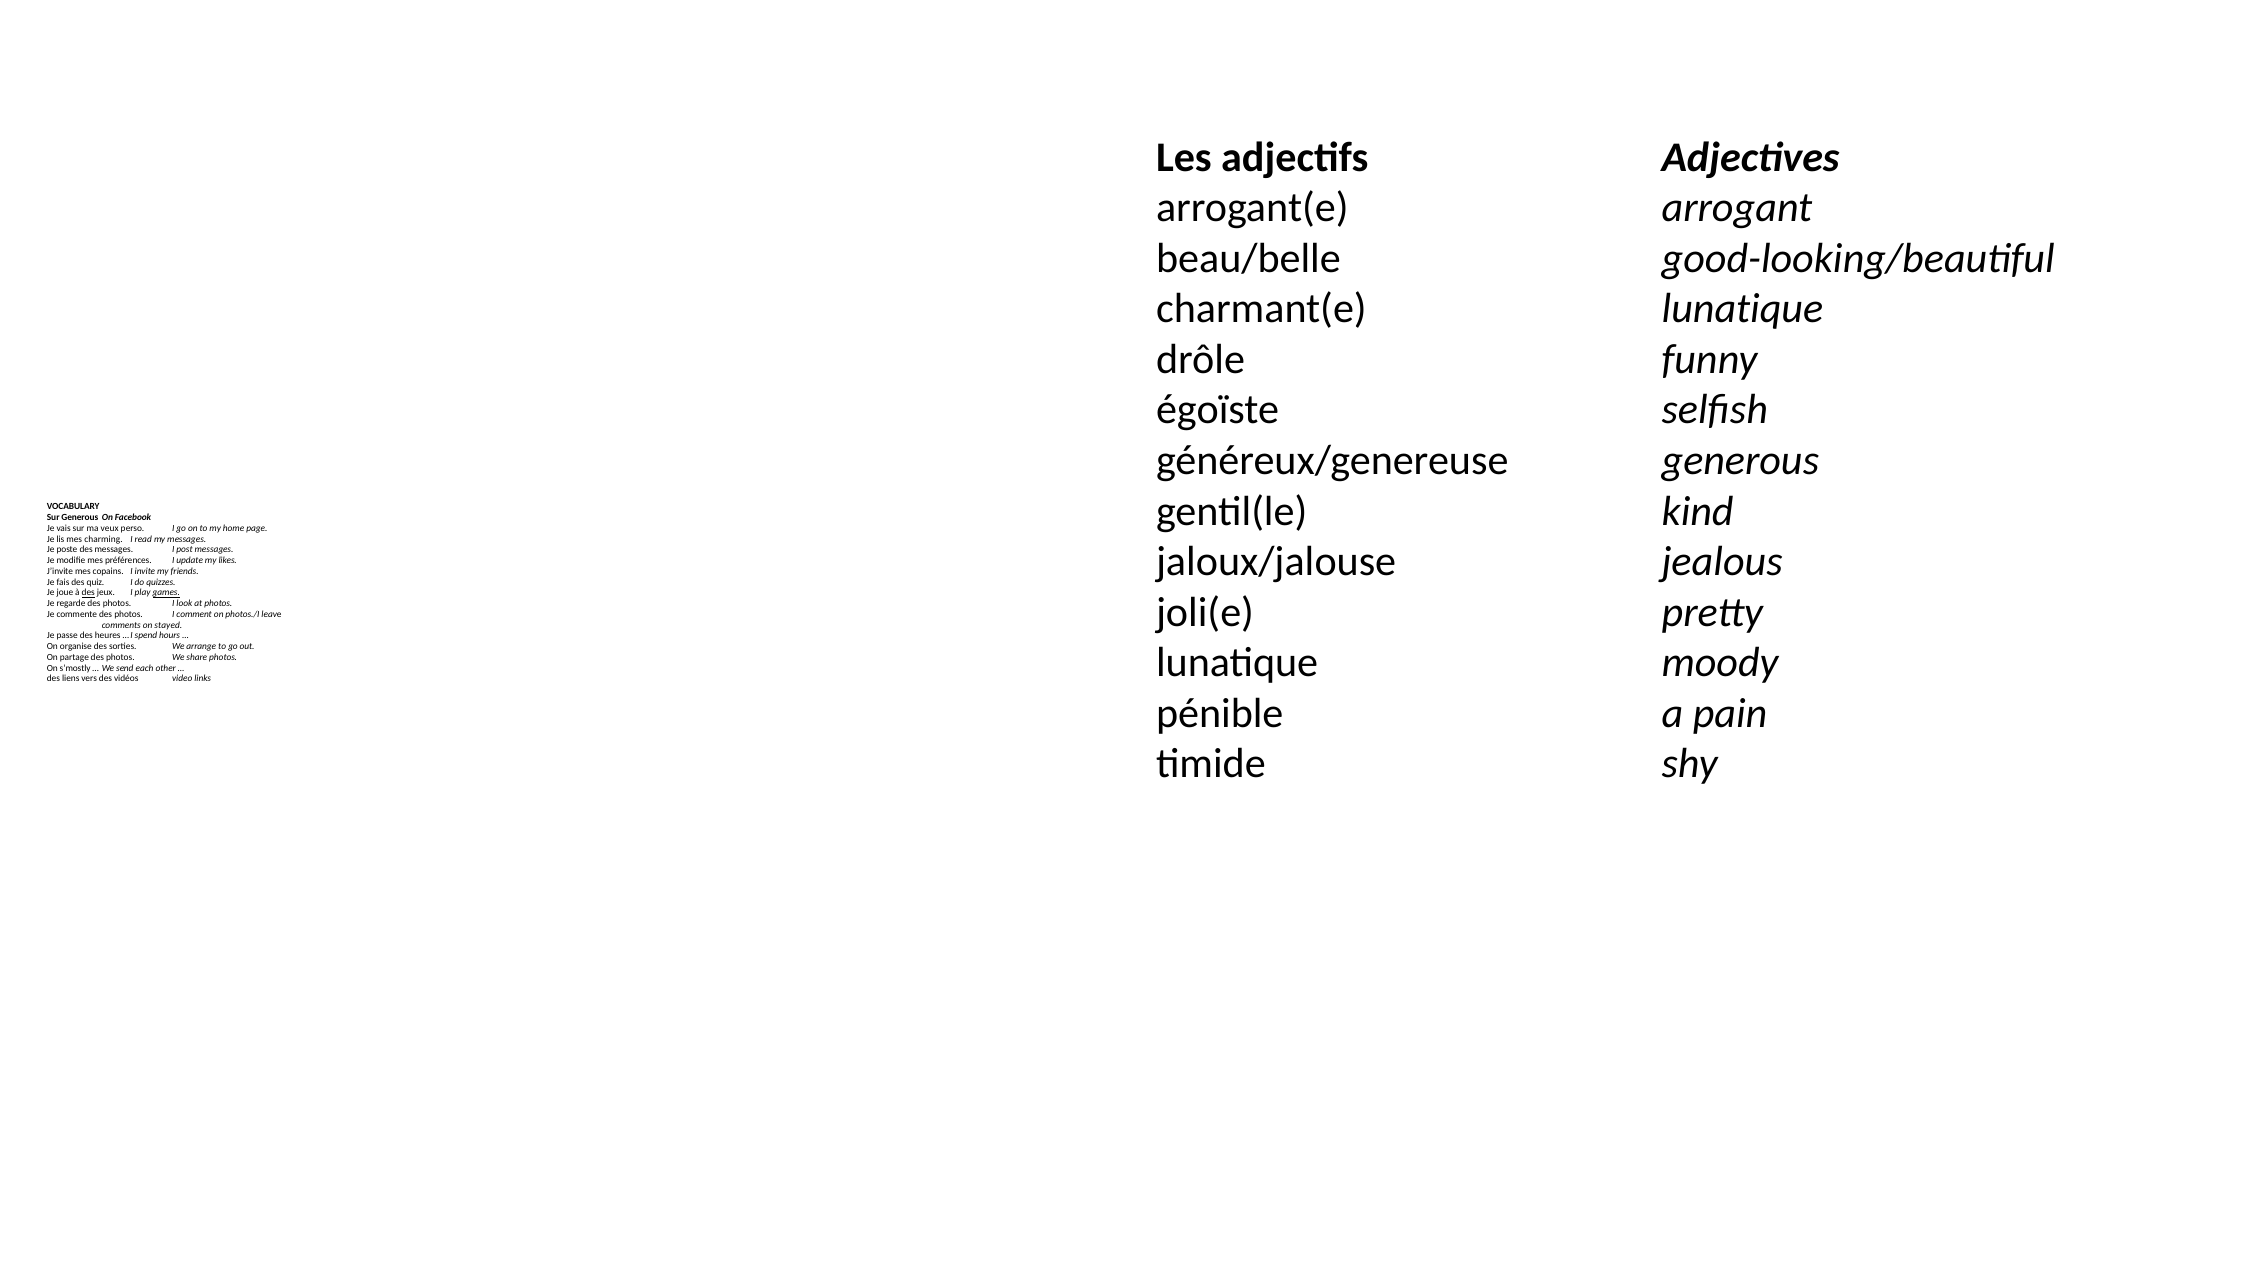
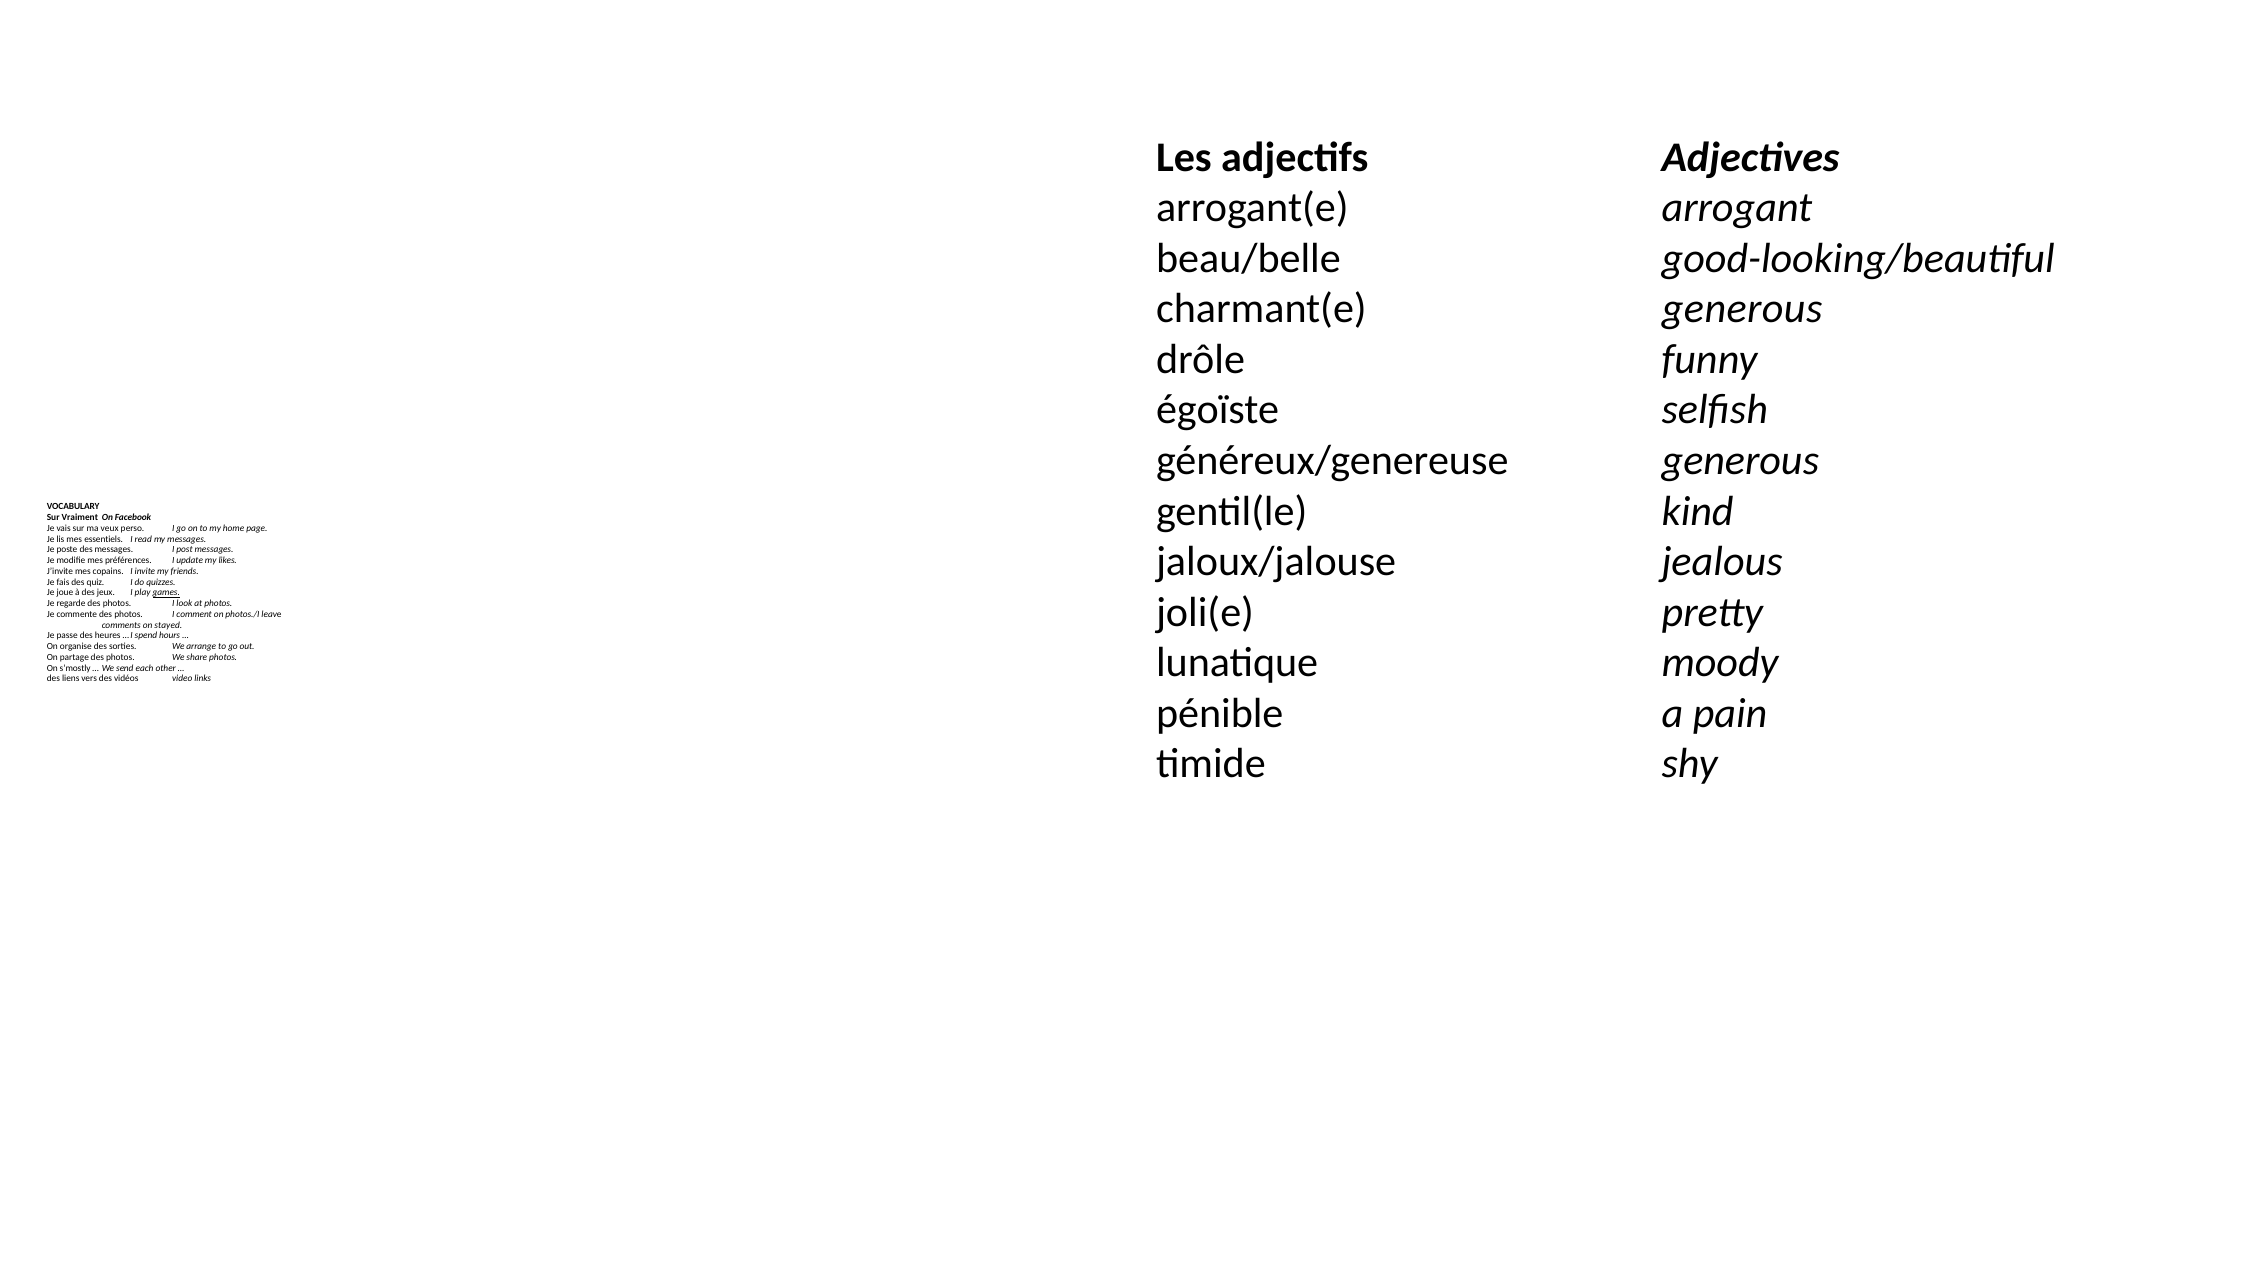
charmant(e lunatique: lunatique -> generous
Sur Generous: Generous -> Vraiment
charming: charming -> essentiels
des at (88, 593) underline: present -> none
